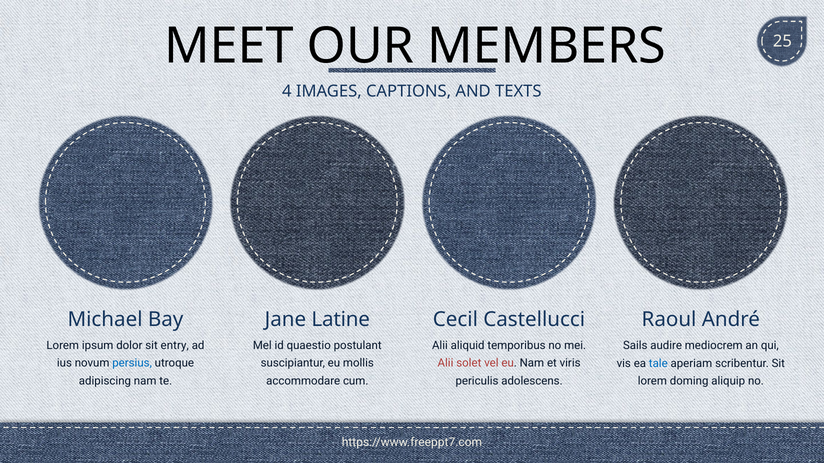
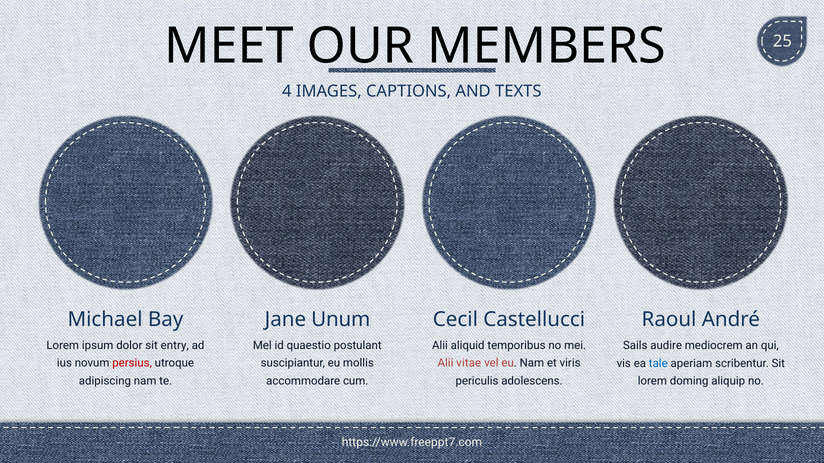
Latine: Latine -> Unum
persius colour: blue -> red
solet: solet -> vitae
